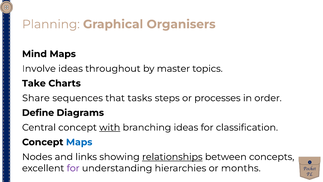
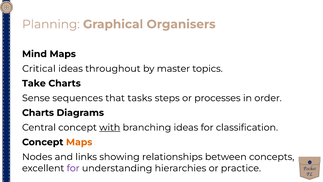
Involve: Involve -> Critical
Share: Share -> Sense
Define at (38, 113): Define -> Charts
Maps at (79, 142) colour: blue -> orange
relationships underline: present -> none
months: months -> practice
